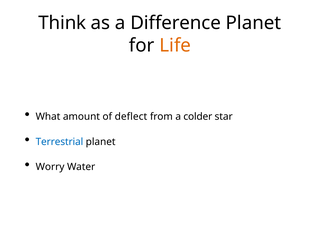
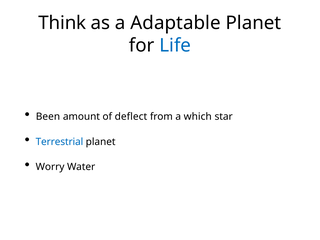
Difference: Difference -> Adaptable
Life colour: orange -> blue
What: What -> Been
colder: colder -> which
